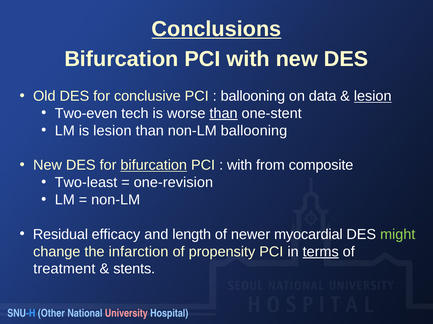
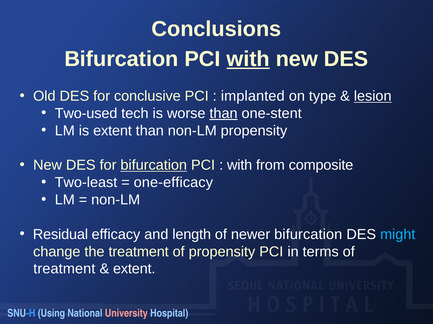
Conclusions underline: present -> none
with at (248, 59) underline: none -> present
ballooning at (253, 96): ballooning -> implanted
data: data -> type
Two-even: Two-even -> Two-used
is lesion: lesion -> extent
non-LM ballooning: ballooning -> propensity
one-revision: one-revision -> one-efficacy
newer myocardial: myocardial -> bifurcation
might colour: light green -> light blue
the infarction: infarction -> treatment
terms underline: present -> none
stents at (134, 270): stents -> extent
Other: Other -> Using
